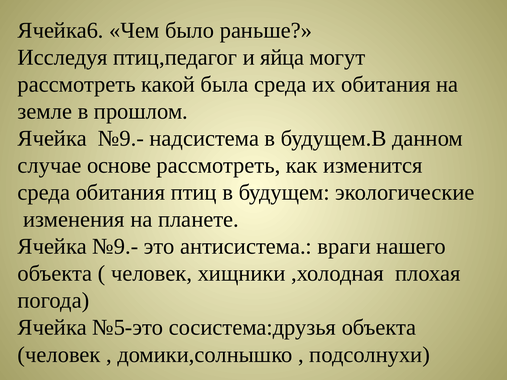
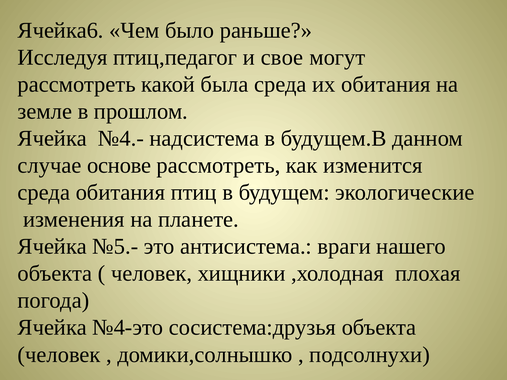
яйца: яйца -> свое
№9.- at (121, 138): №9.- -> №4.-
№9.- at (115, 247): №9.- -> №5.-
№5-это: №5-это -> №4-это
